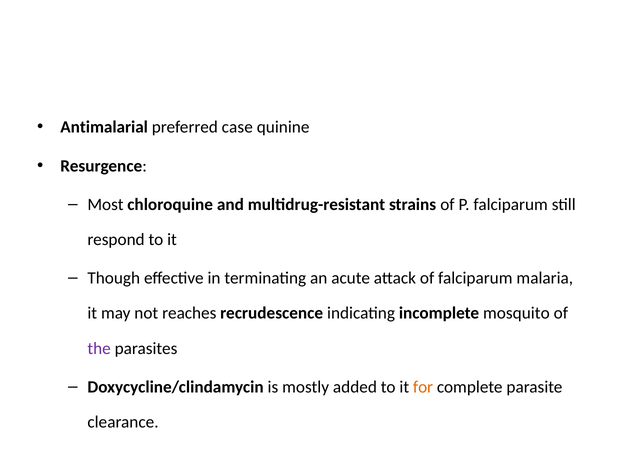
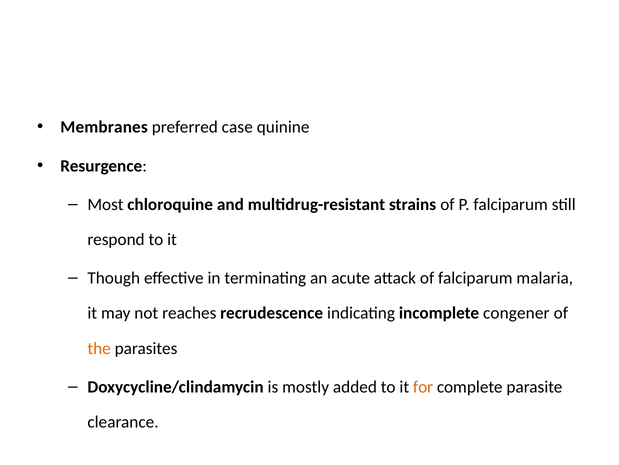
Antimalarial: Antimalarial -> Membranes
mosquito: mosquito -> congener
the colour: purple -> orange
